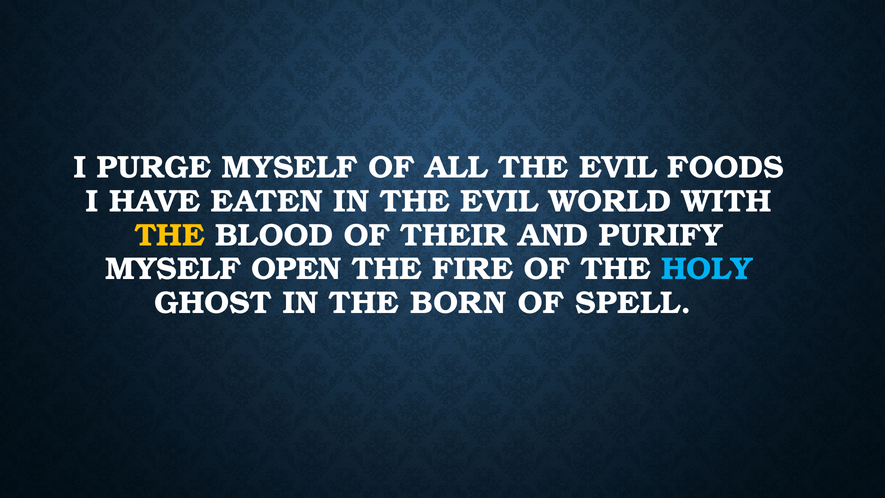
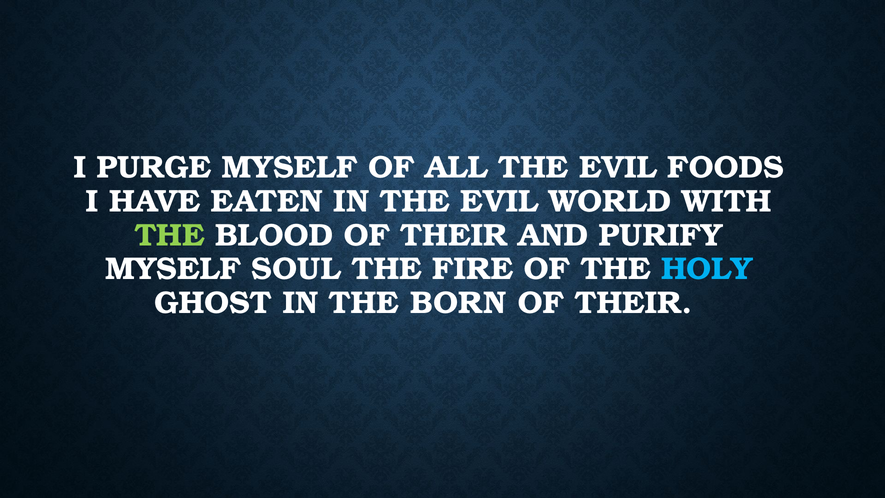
THE at (170, 235) colour: yellow -> light green
OPEN: OPEN -> SOUL
SPELL at (633, 303): SPELL -> THEIR
